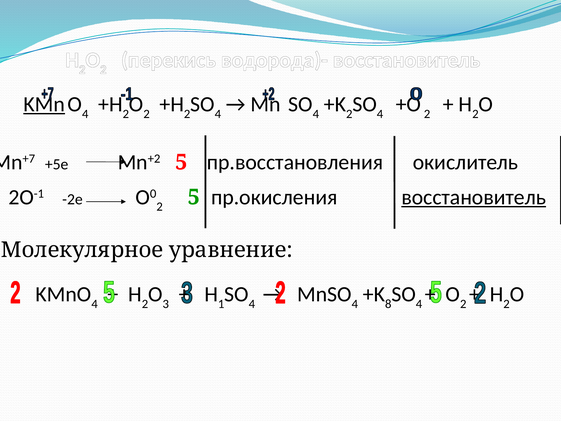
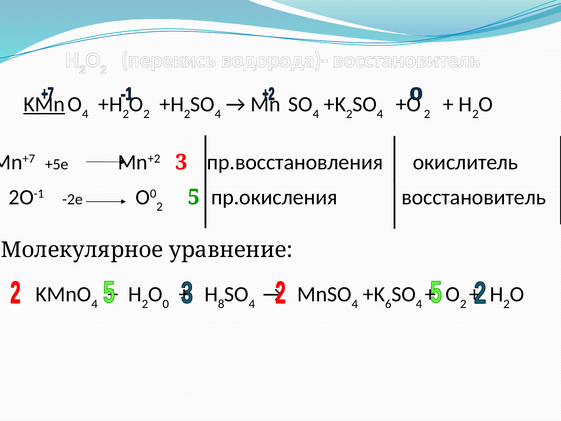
Mn+2 5: 5 -> 3
восстановитель at (474, 197) underline: present -> none
3: 3 -> 0
1: 1 -> 8
8: 8 -> 6
